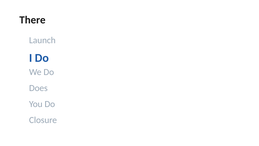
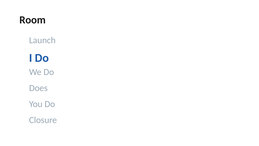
There: There -> Room
